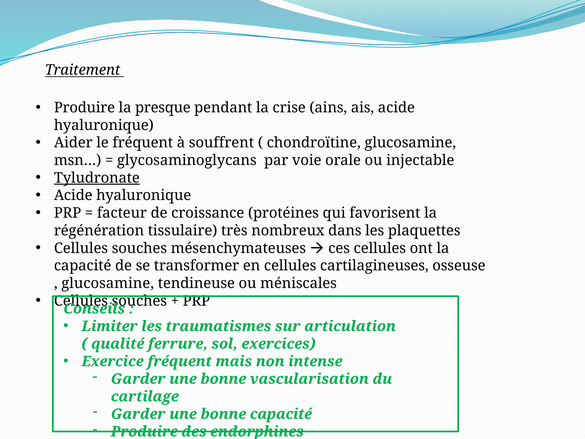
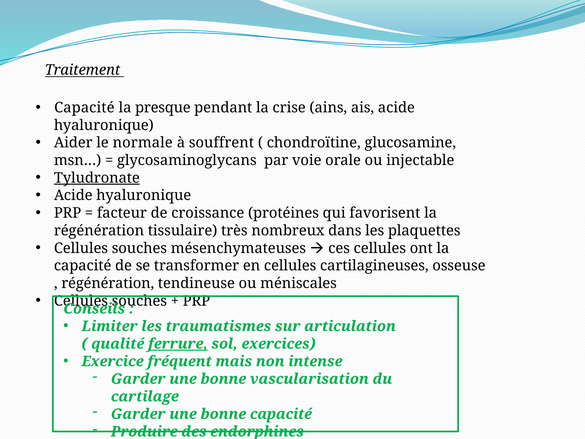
Produire at (84, 108): Produire -> Capacité
le fréquent: fréquent -> normale
glucosamine at (108, 283): glucosamine -> régénération
ferrure underline: none -> present
